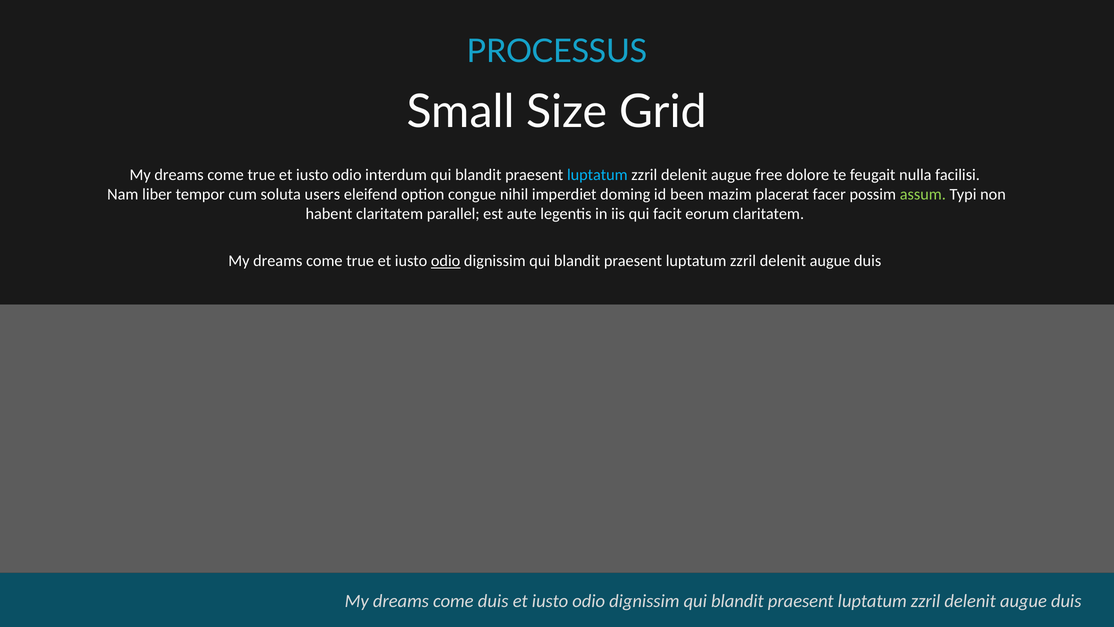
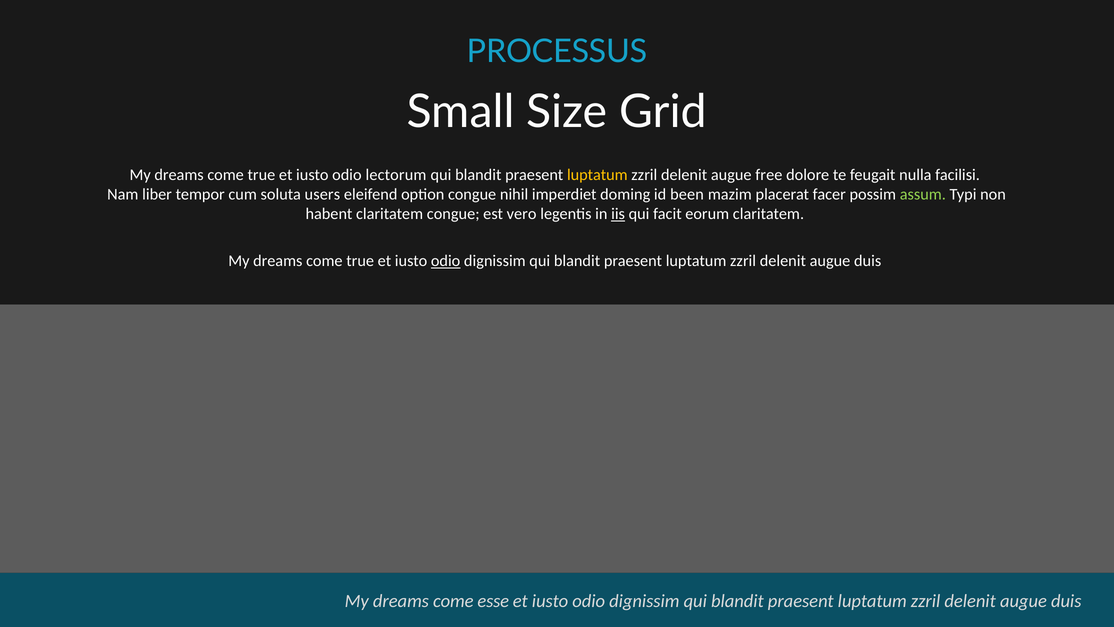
interdum: interdum -> lectorum
luptatum at (597, 175) colour: light blue -> yellow
claritatem parallel: parallel -> congue
aute: aute -> vero
iis underline: none -> present
come duis: duis -> esse
